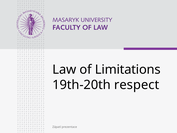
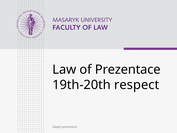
of Limitations: Limitations -> Prezentace
